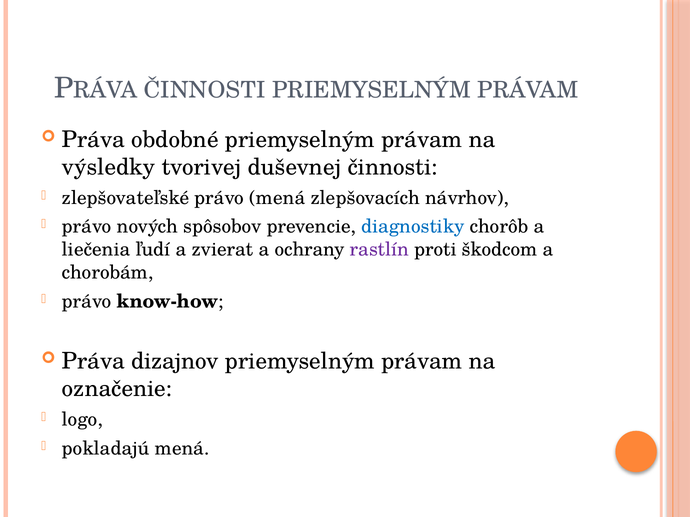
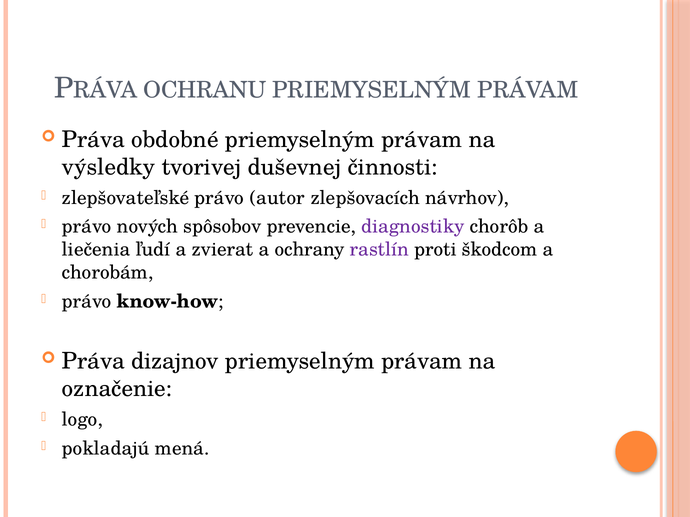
ČINNOSTI at (205, 90): ČINNOSTI -> OCHRANU
právo mená: mená -> autor
diagnostiky colour: blue -> purple
